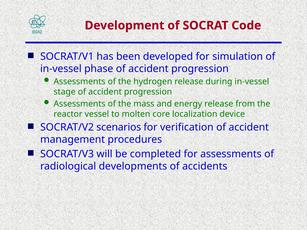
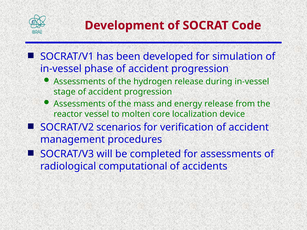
developments: developments -> computational
